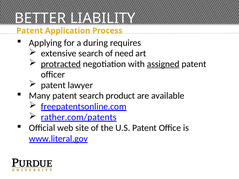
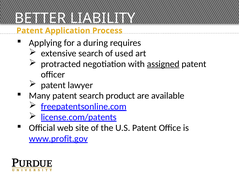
need: need -> used
protracted underline: present -> none
rather.com/patents: rather.com/patents -> license.com/patents
www.literal.gov: www.literal.gov -> www.profit.gov
